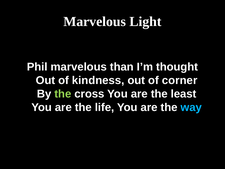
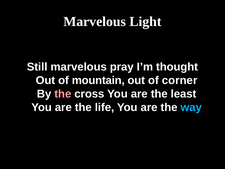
Phil: Phil -> Still
than: than -> pray
kindness: kindness -> mountain
the at (63, 94) colour: light green -> pink
